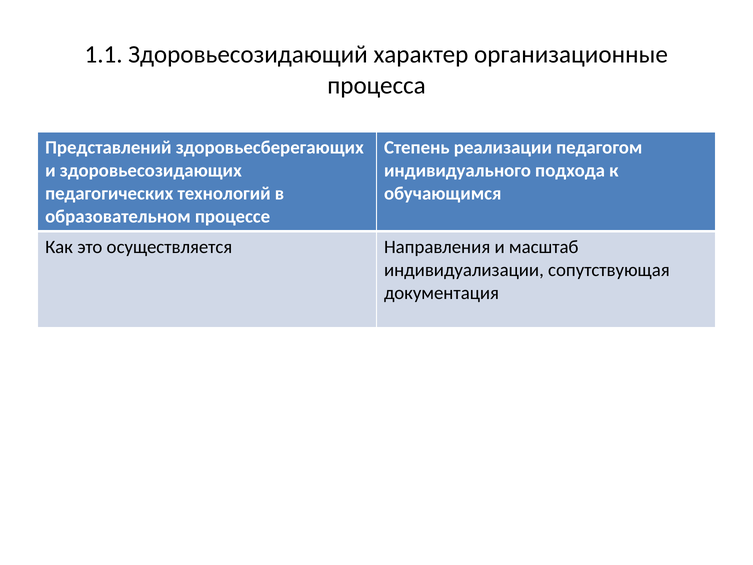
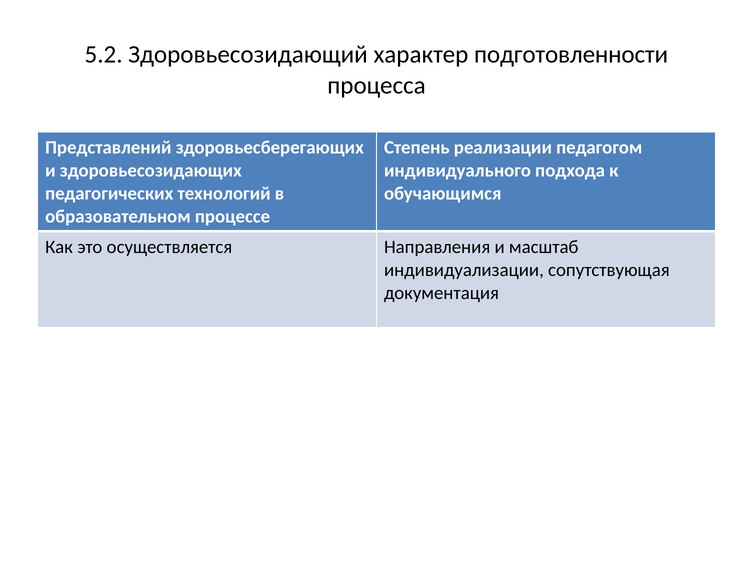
1.1: 1.1 -> 5.2
организационные: организационные -> подготовленности
